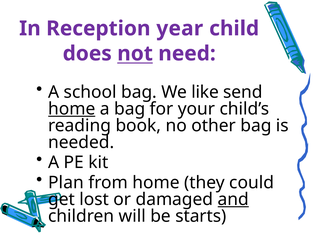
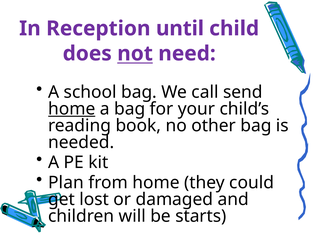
year: year -> until
like: like -> call
and underline: present -> none
